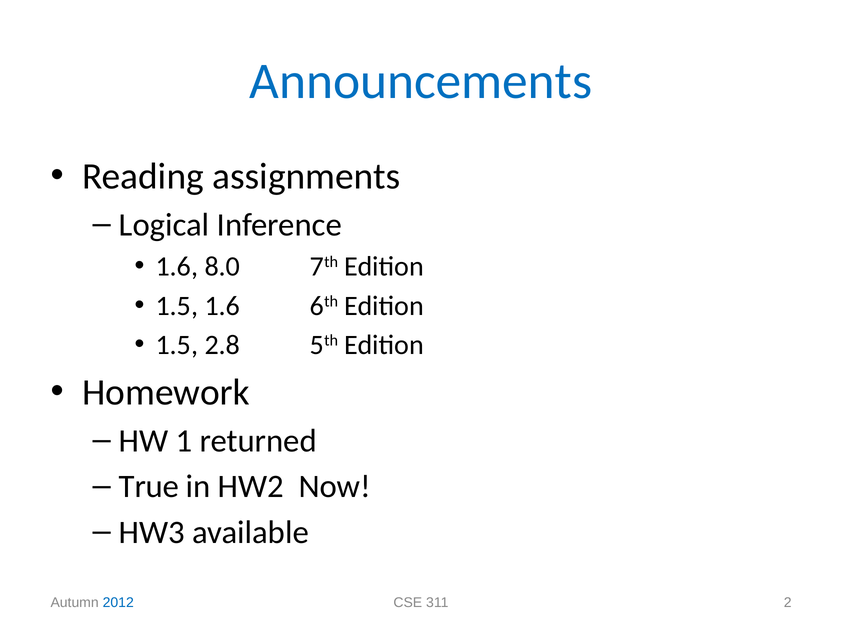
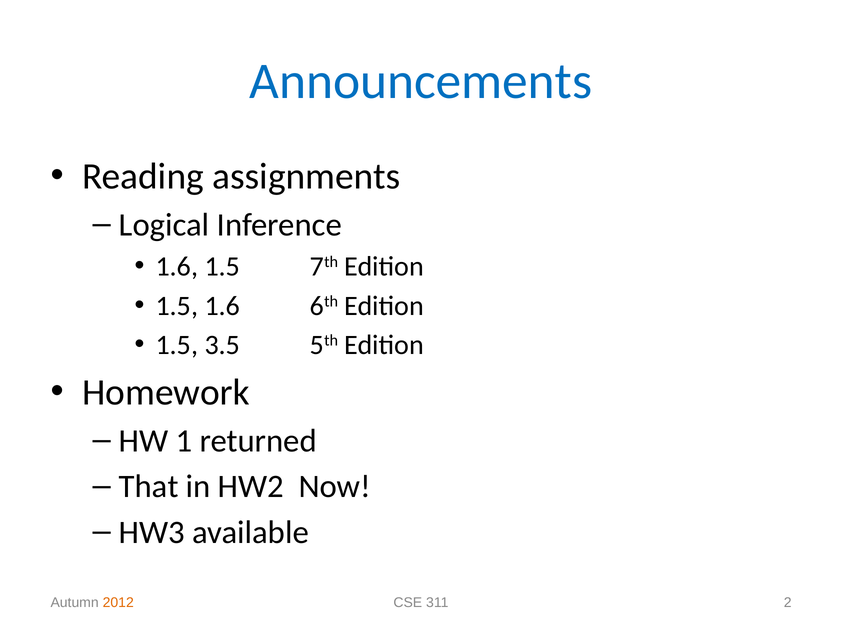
1.6 8.0: 8.0 -> 1.5
2.8: 2.8 -> 3.5
True: True -> That
2012 colour: blue -> orange
